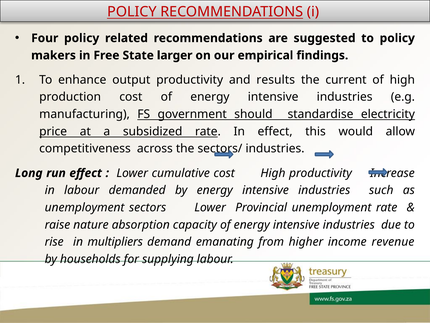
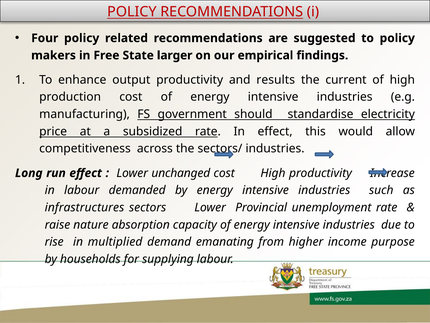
cumulative: cumulative -> unchanged
unemployment at (85, 207): unemployment -> infrastructures
multipliers: multipliers -> multiplied
revenue: revenue -> purpose
